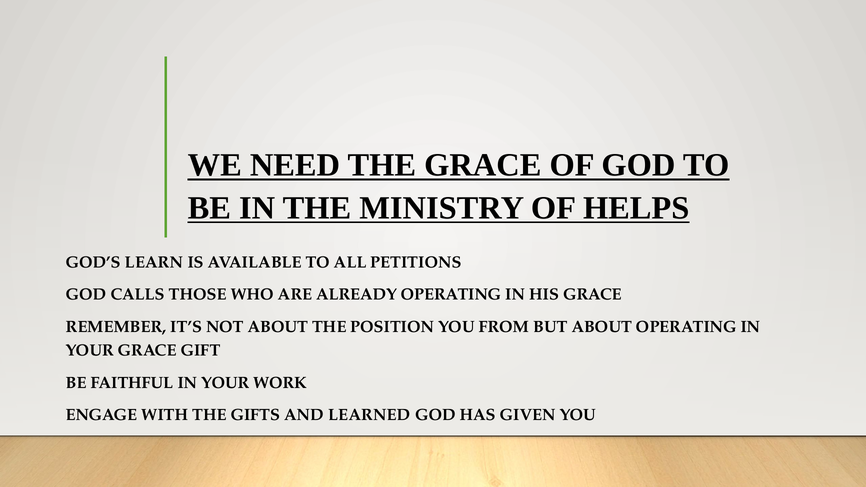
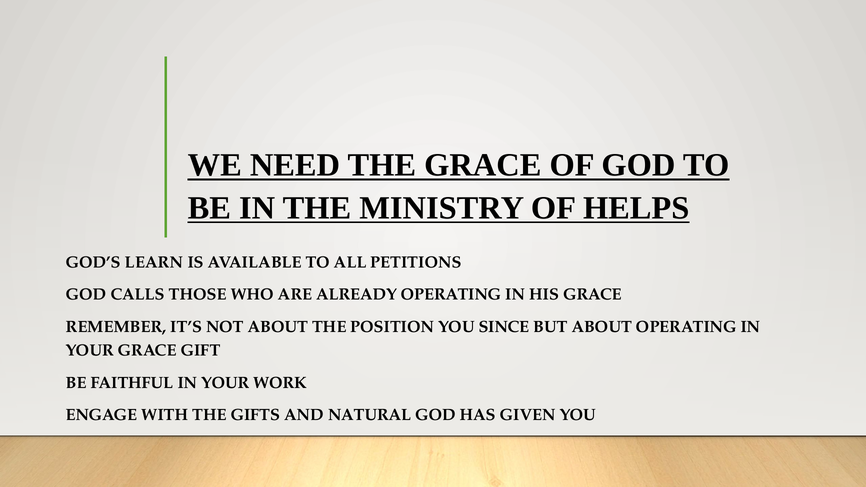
FROM: FROM -> SINCE
LEARNED: LEARNED -> NATURAL
